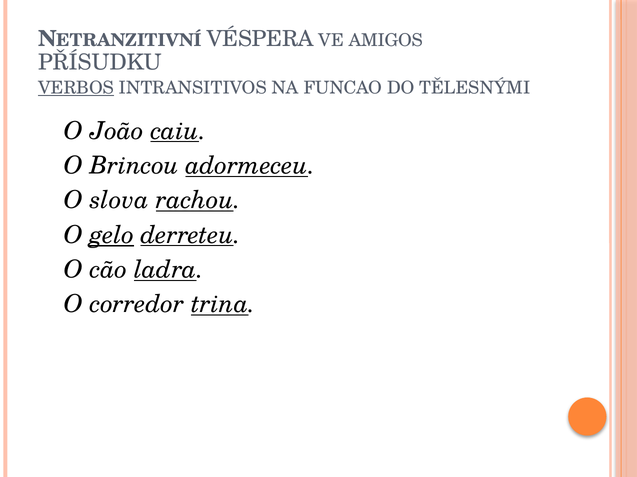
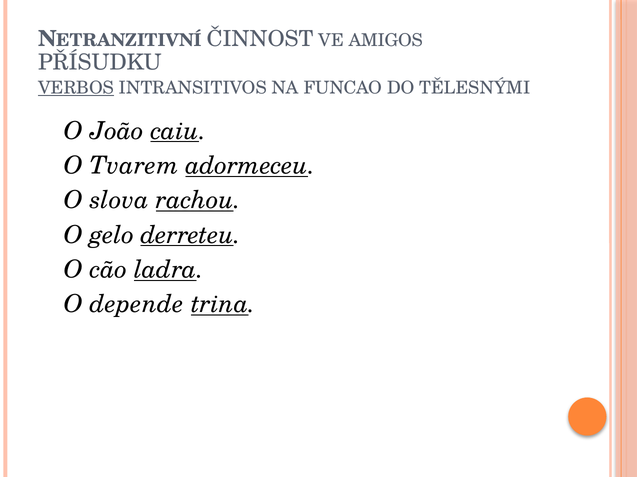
VÉSPERA: VÉSPERA -> ČINNOST
Brincou: Brincou -> Tvarem
gelo underline: present -> none
corredor: corredor -> depende
